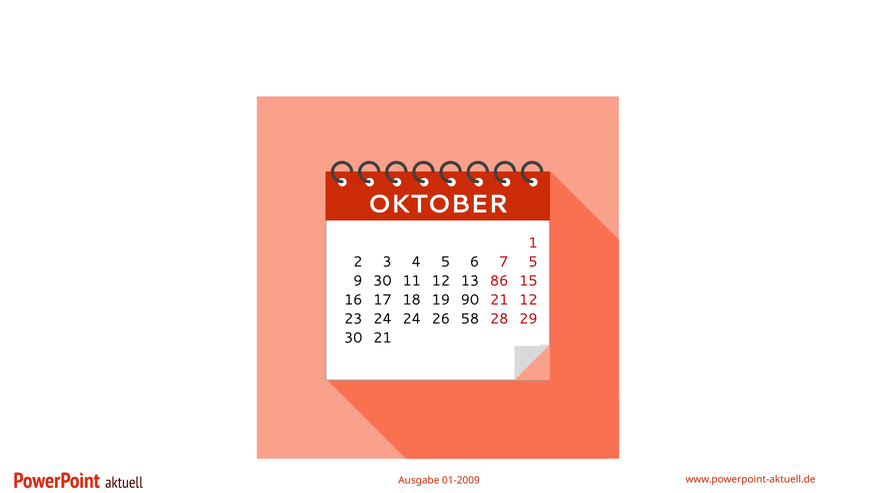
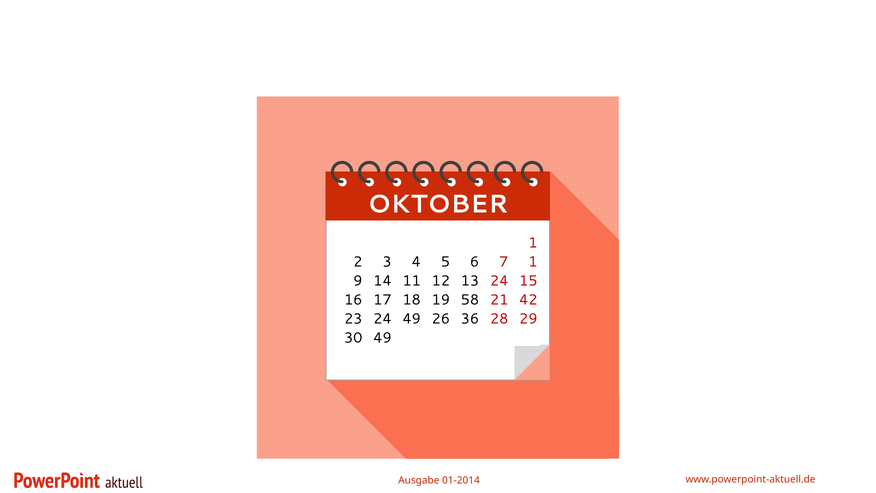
7 5: 5 -> 1
9 30: 30 -> 14
13 86: 86 -> 24
90: 90 -> 58
21 12: 12 -> 42
24 24: 24 -> 49
58: 58 -> 36
30 21: 21 -> 49
01-2009: 01-2009 -> 01-2014
